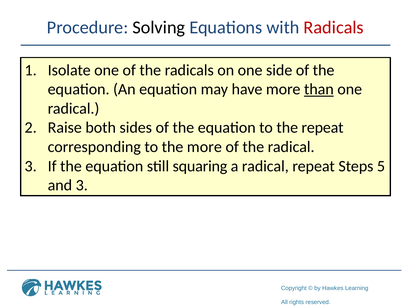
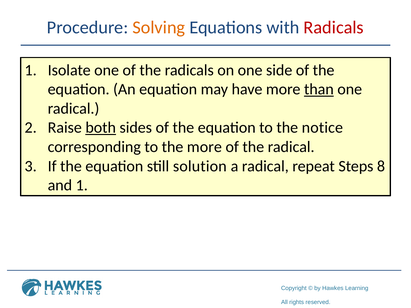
Solving colour: black -> orange
both underline: none -> present
the repeat: repeat -> notice
squaring: squaring -> solution
5: 5 -> 8
and 3: 3 -> 1
